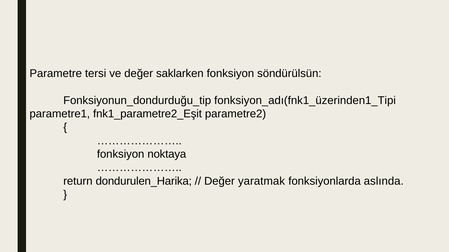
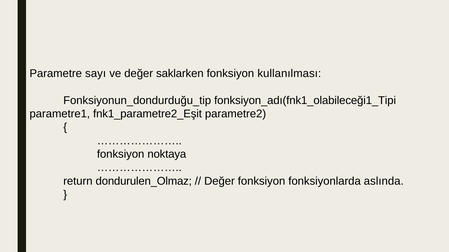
tersi: tersi -> sayı
söndürülsün: söndürülsün -> kullanılması
fonksiyon_adı(fnk1_üzerinden1_Tipi: fonksiyon_adı(fnk1_üzerinden1_Tipi -> fonksiyon_adı(fnk1_olabileceği1_Tipi
dondurulen_Harika: dondurulen_Harika -> dondurulen_Olmaz
Değer yaratmak: yaratmak -> fonksiyon
